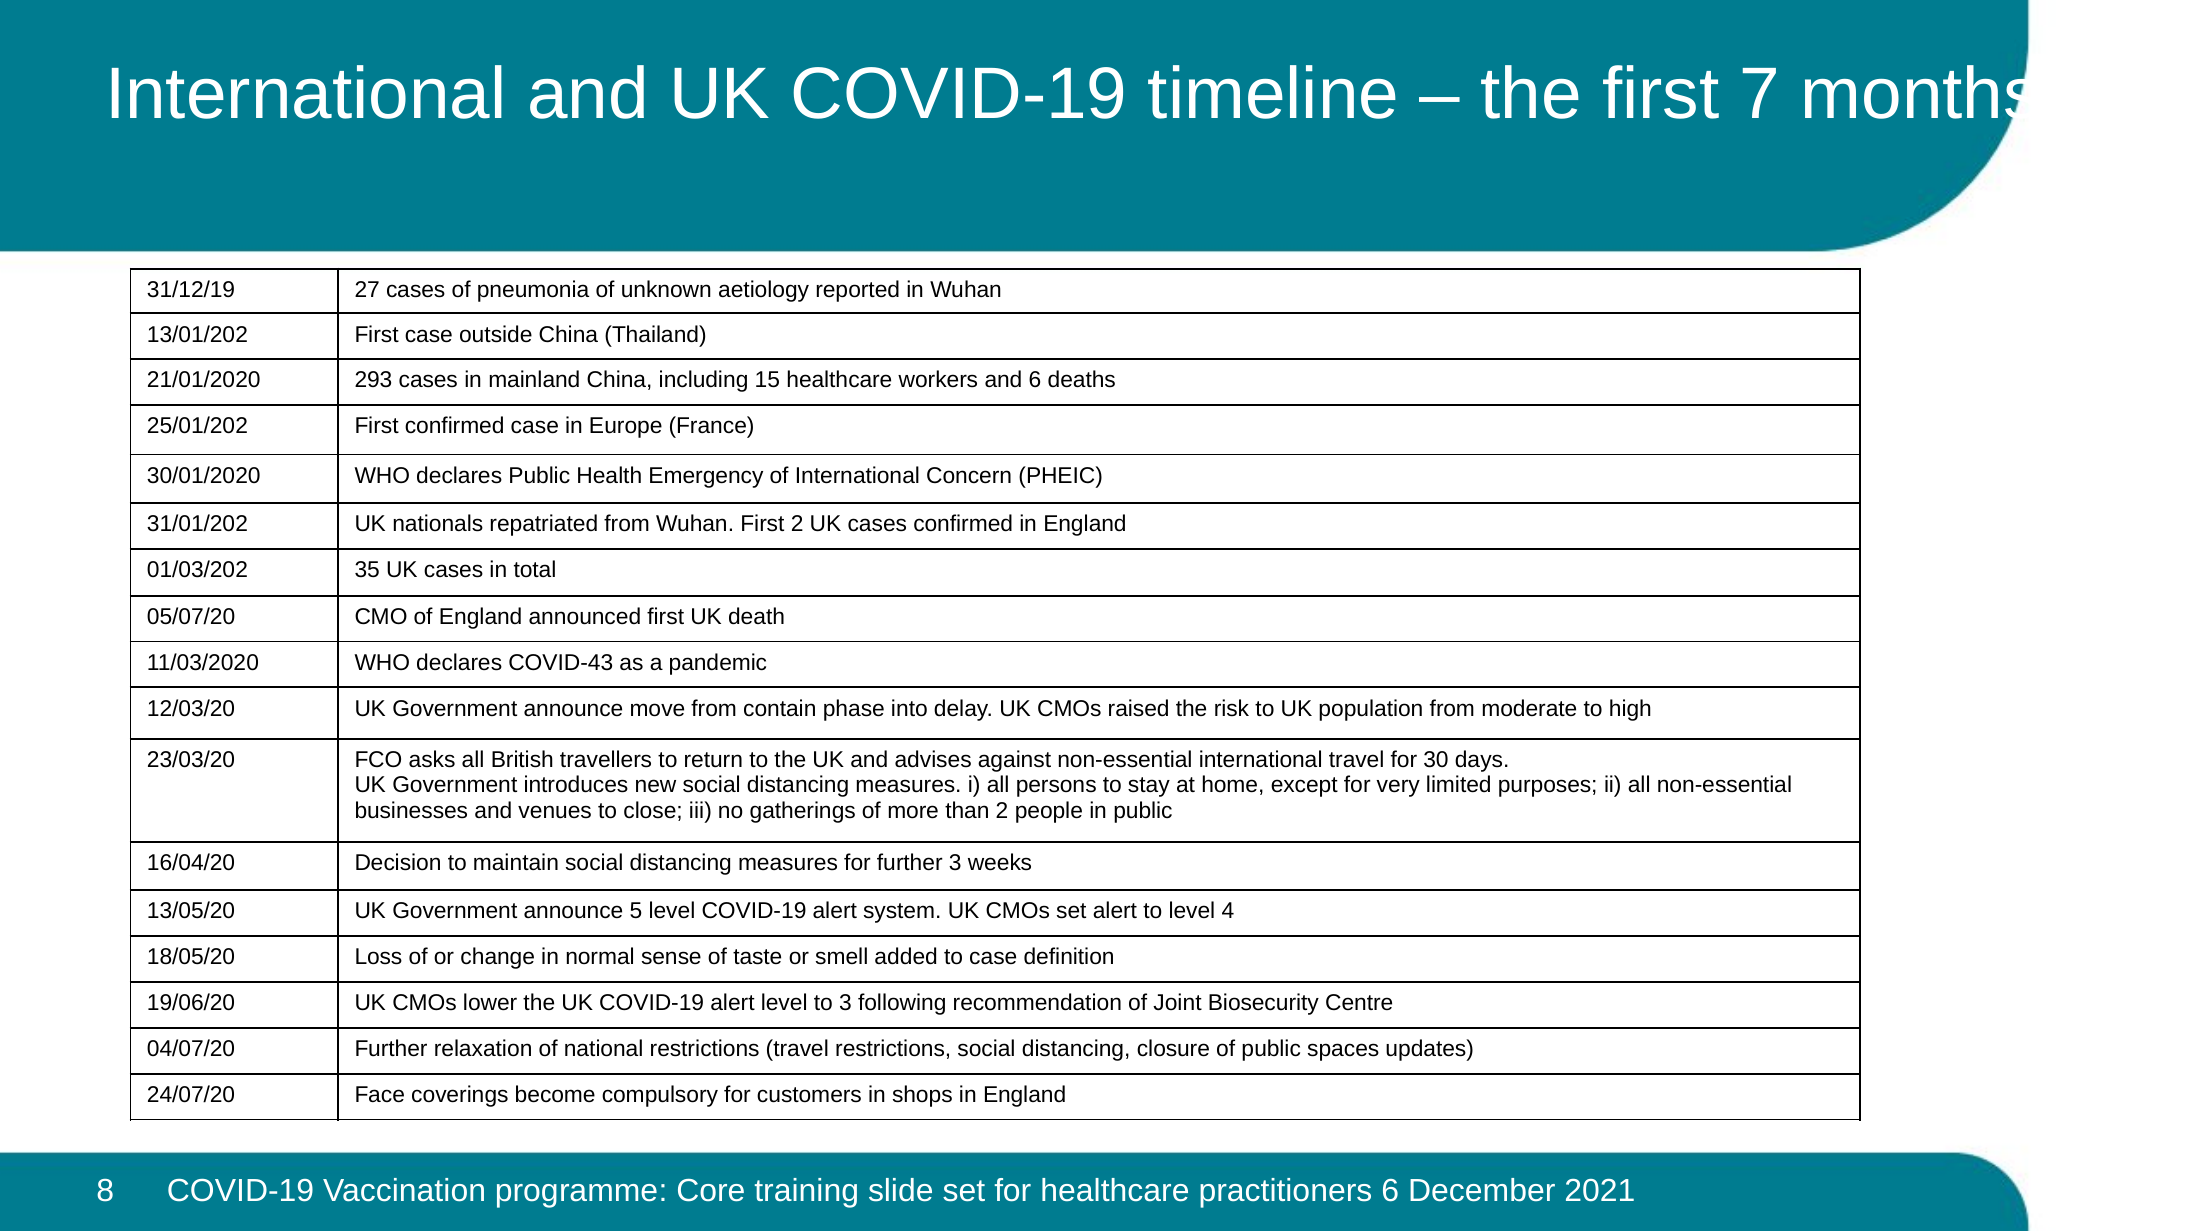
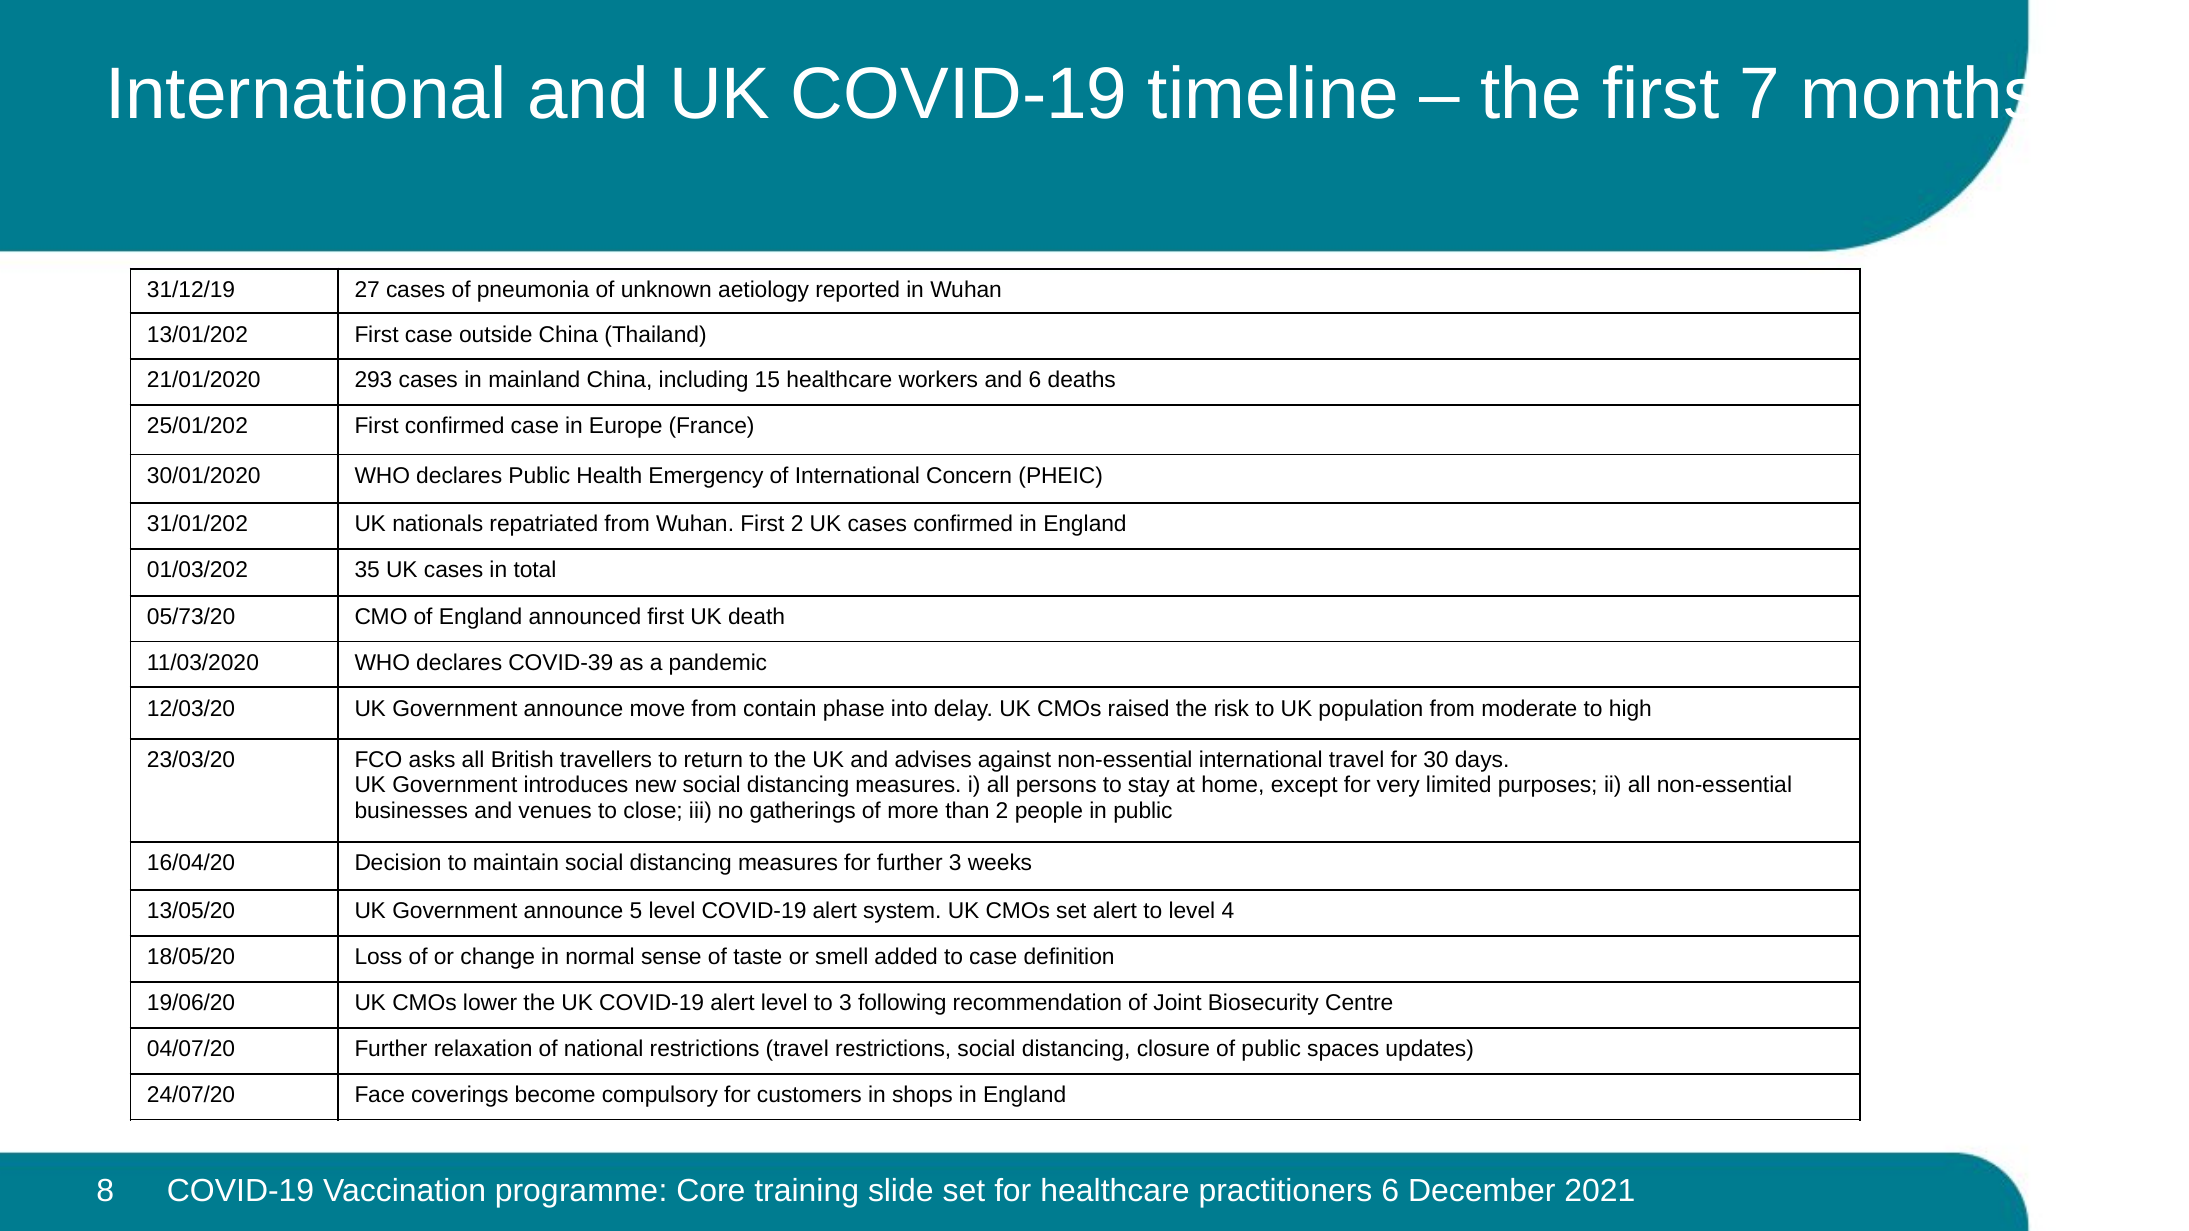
05/07/20: 05/07/20 -> 05/73/20
COVID-43: COVID-43 -> COVID-39
